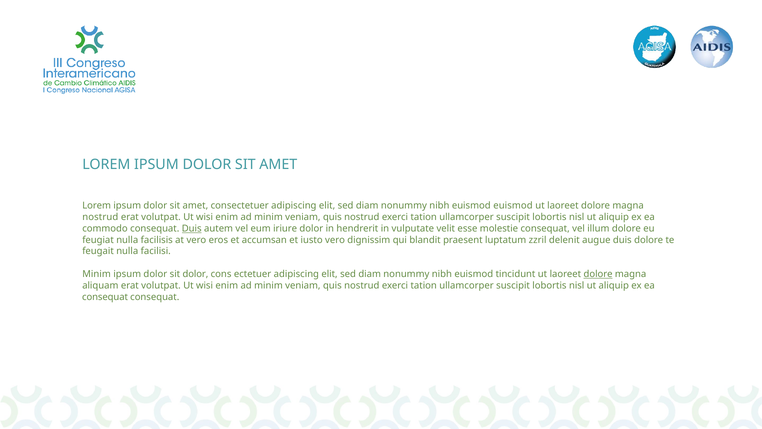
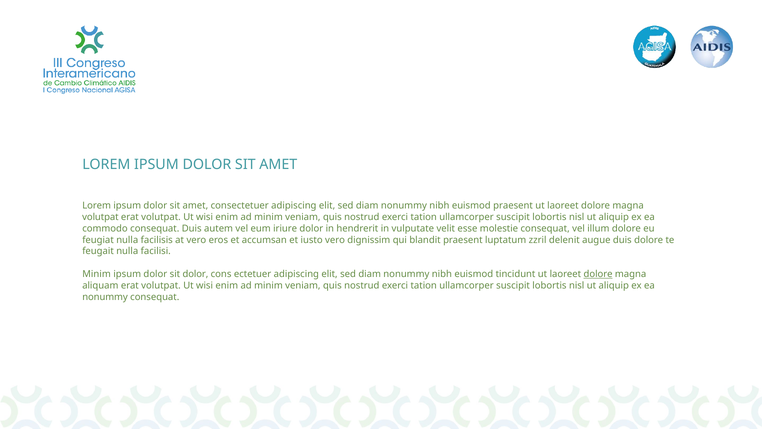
euismod euismod: euismod -> praesent
nostrud at (100, 217): nostrud -> volutpat
Duis at (192, 228) underline: present -> none
consequat at (105, 297): consequat -> nonummy
